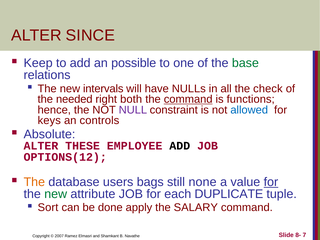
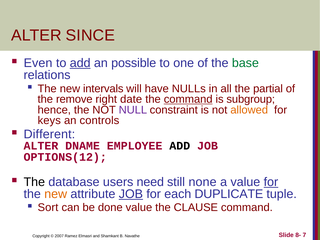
Keep: Keep -> Even
add at (80, 63) underline: none -> present
check: check -> partial
needed: needed -> remove
both: both -> date
functions: functions -> subgroup
allowed colour: blue -> orange
Absolute: Absolute -> Different
THESE: THESE -> DNAME
The at (34, 182) colour: orange -> black
bags: bags -> need
new at (56, 194) colour: green -> orange
JOB at (131, 194) underline: none -> present
done apply: apply -> value
SALARY: SALARY -> CLAUSE
